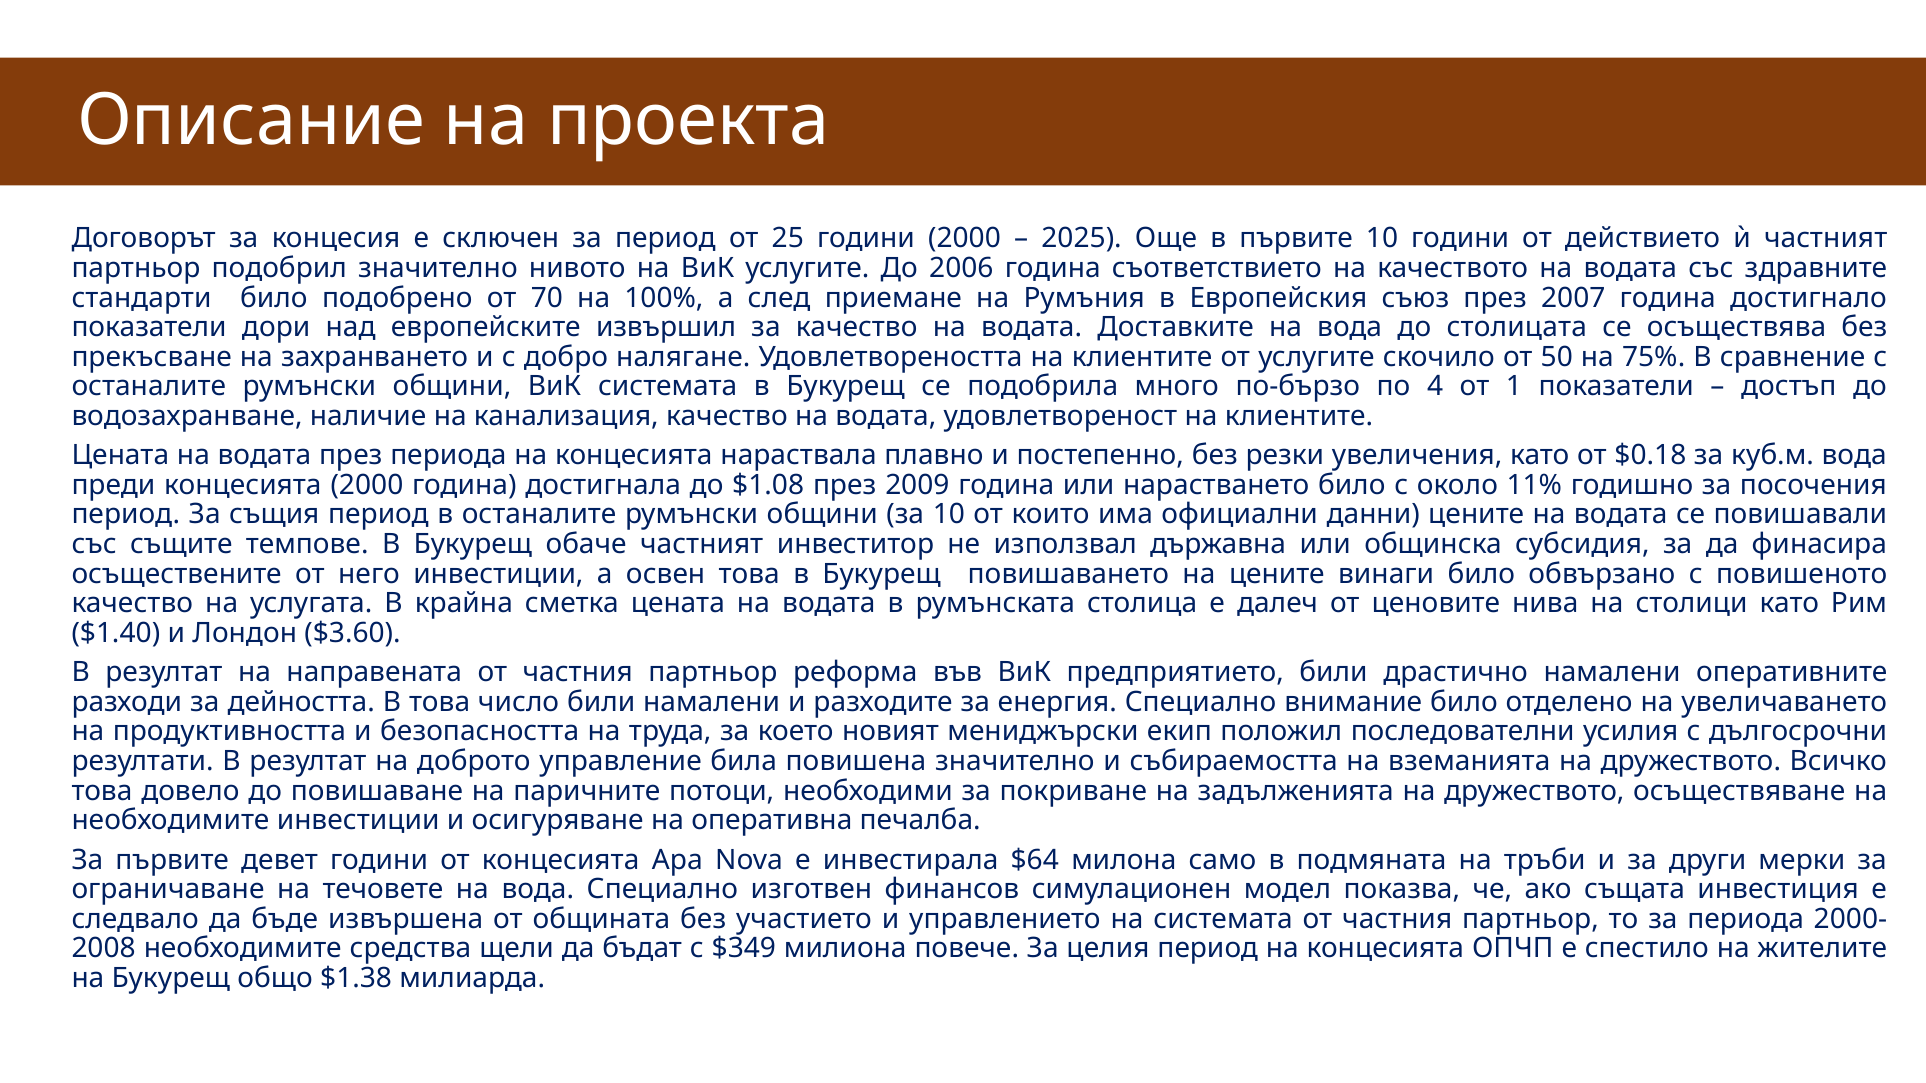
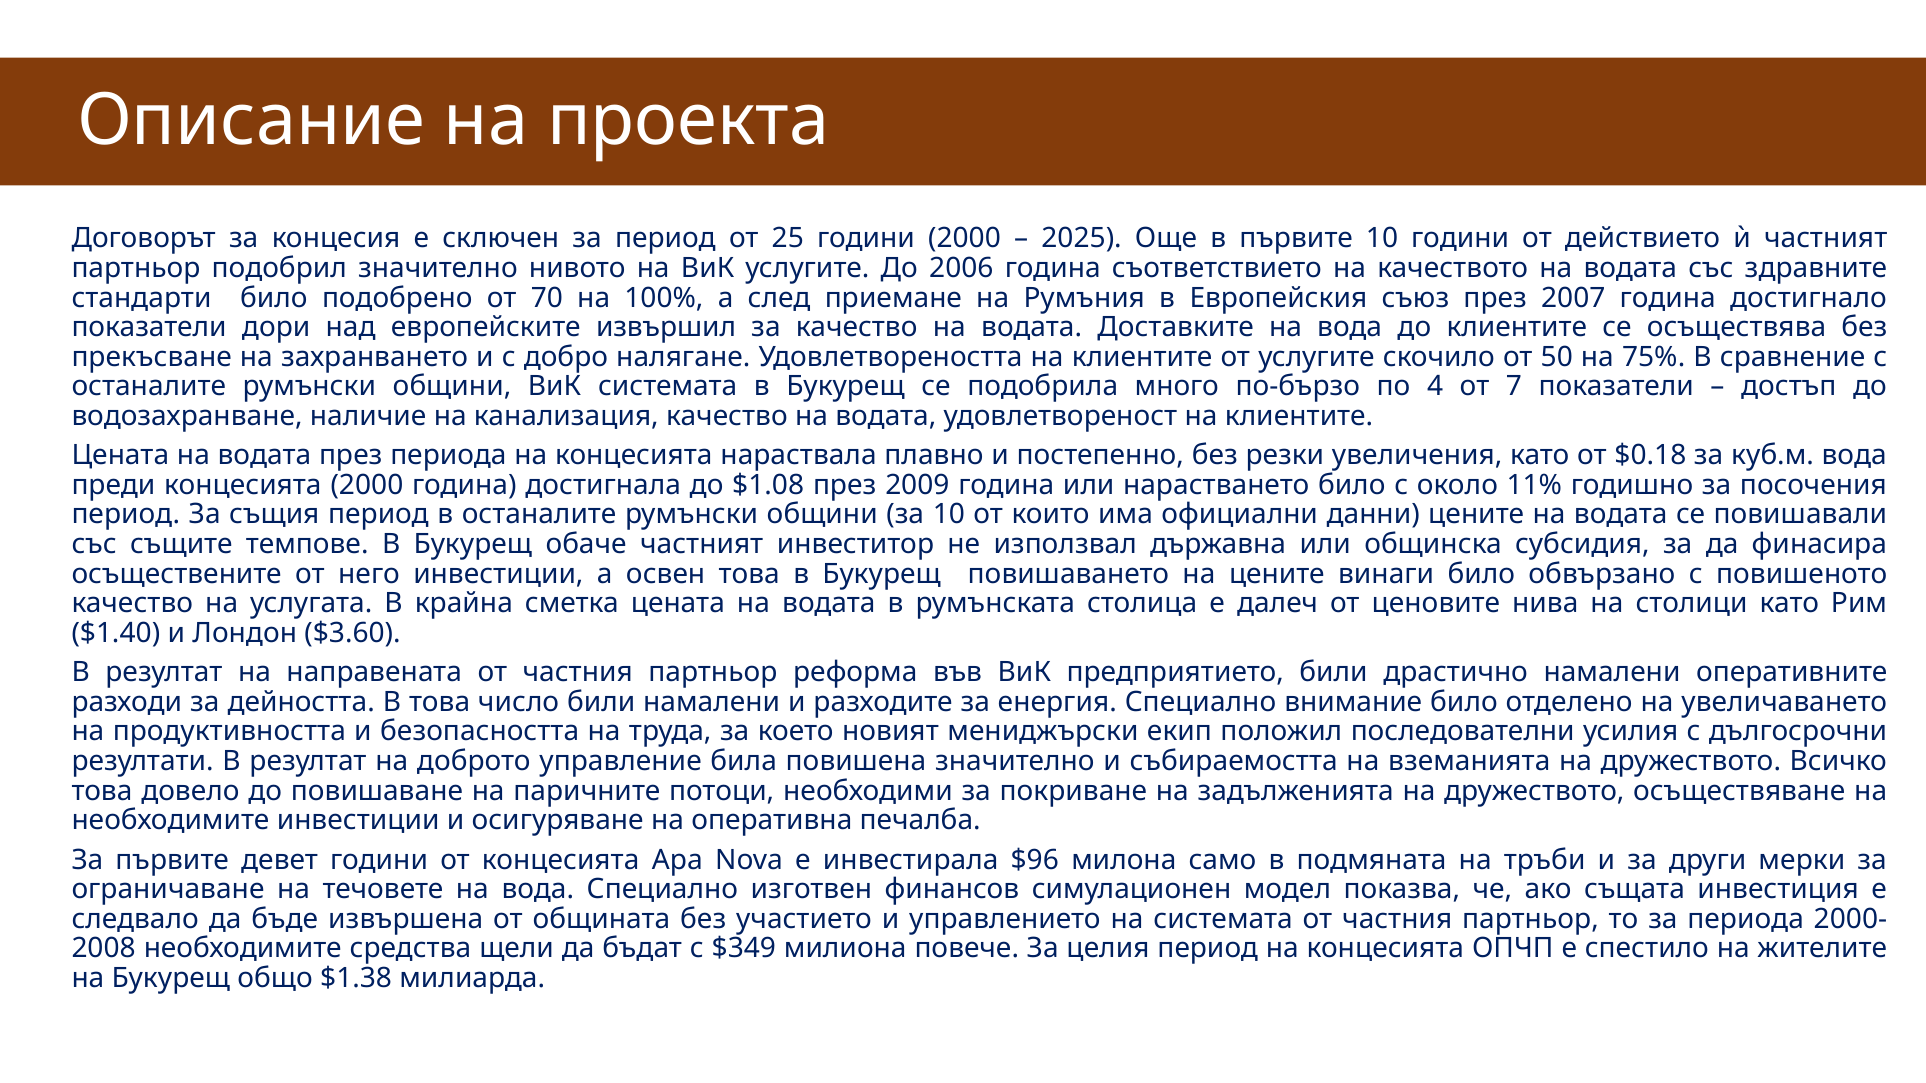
до столицата: столицата -> клиентите
1: 1 -> 7
$64: $64 -> $96
